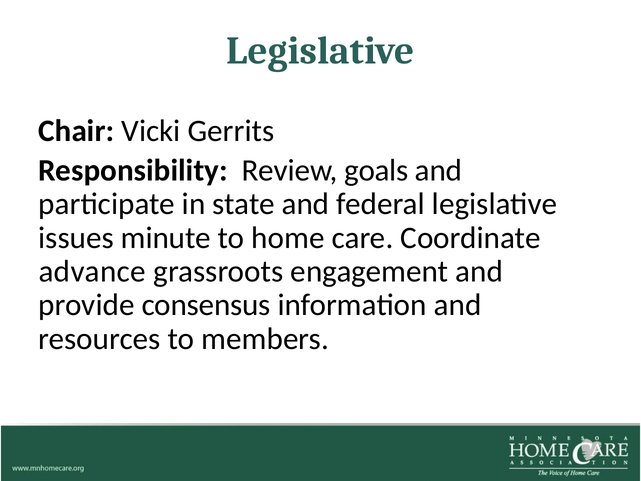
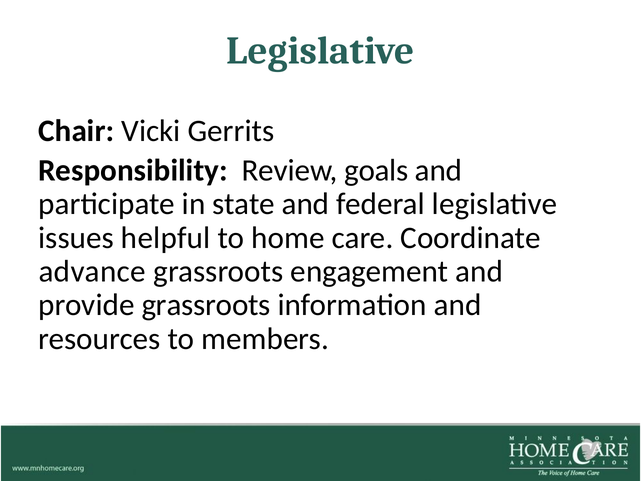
minute: minute -> helpful
provide consensus: consensus -> grassroots
